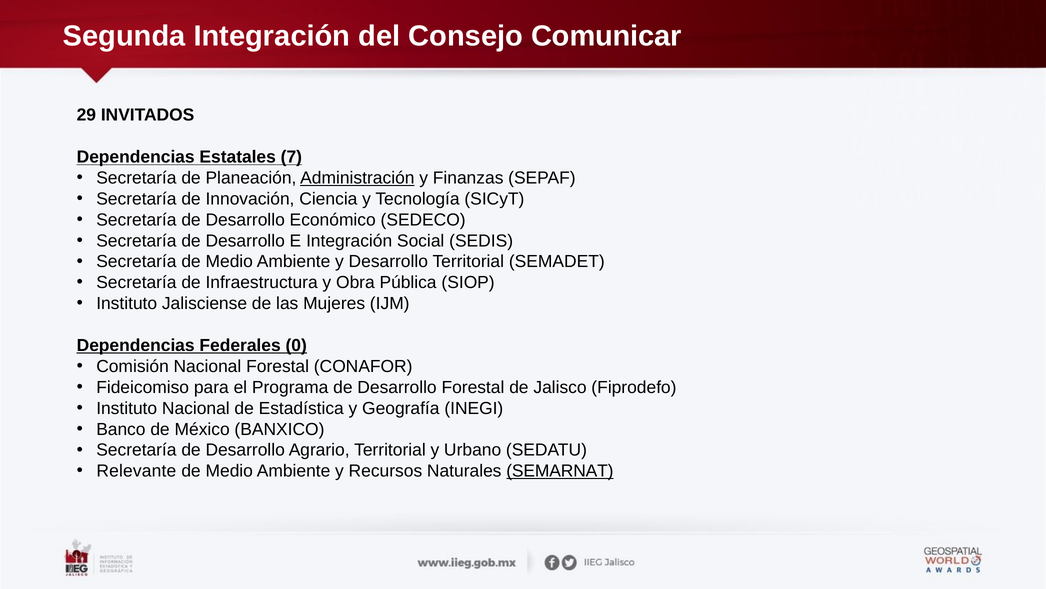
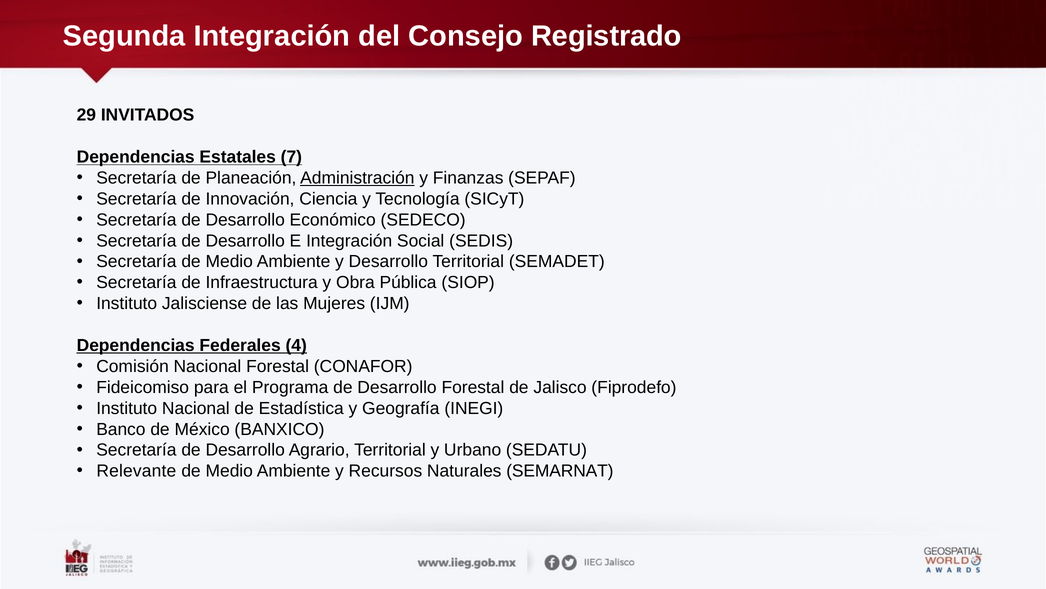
Comunicar: Comunicar -> Registrado
0: 0 -> 4
SEMARNAT underline: present -> none
